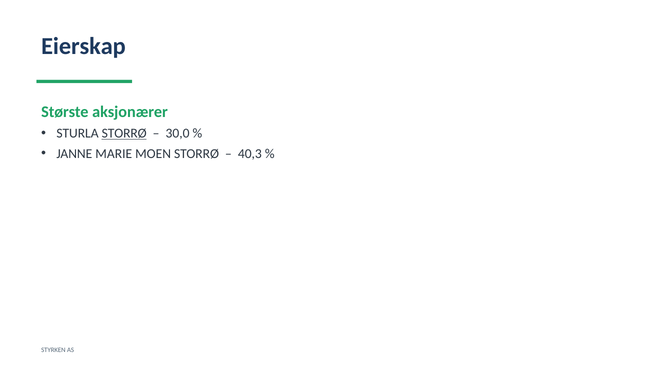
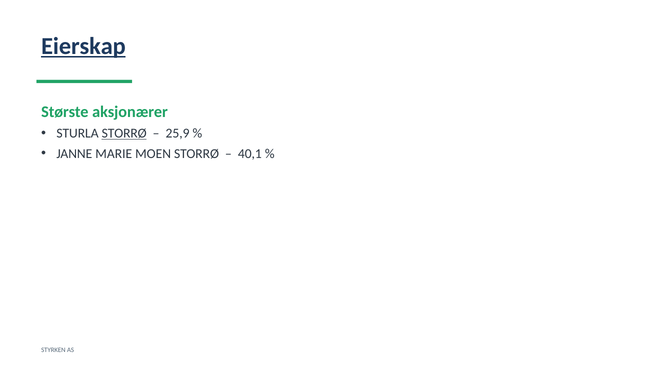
Eierskap underline: none -> present
30,0: 30,0 -> 25,9
40,3: 40,3 -> 40,1
